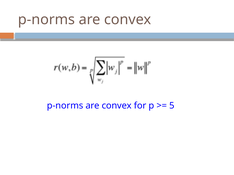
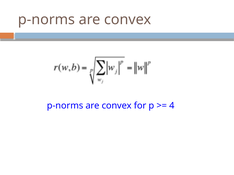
5: 5 -> 4
